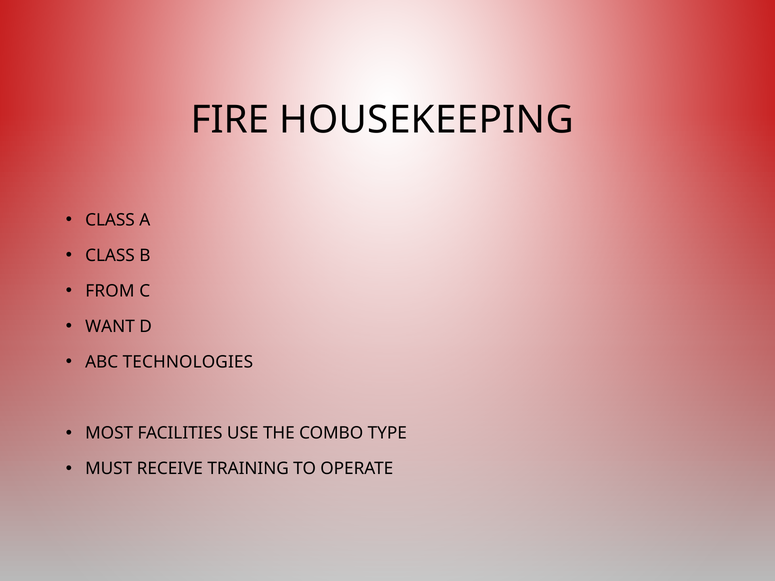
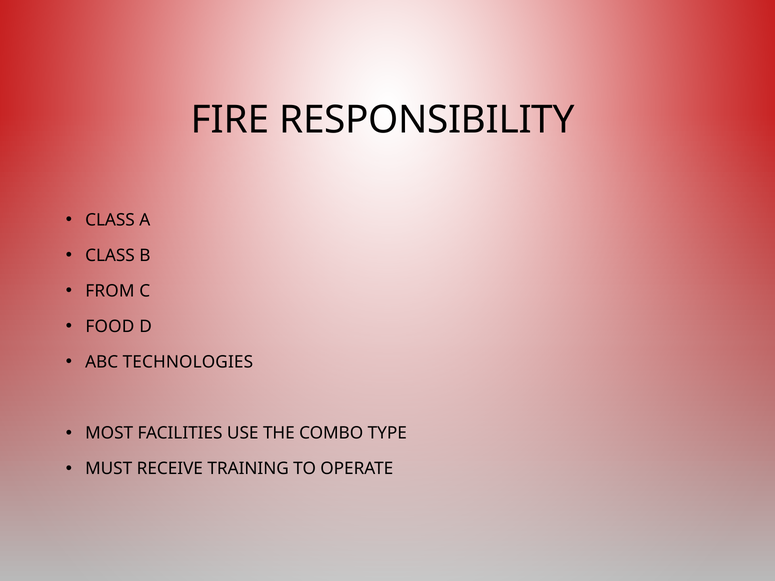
HOUSEKEEPING: HOUSEKEEPING -> RESPONSIBILITY
WANT: WANT -> FOOD
